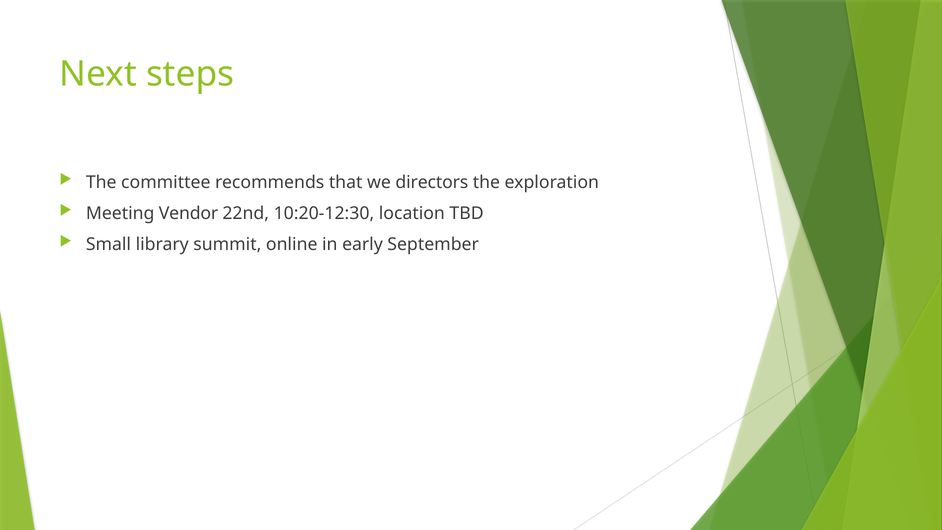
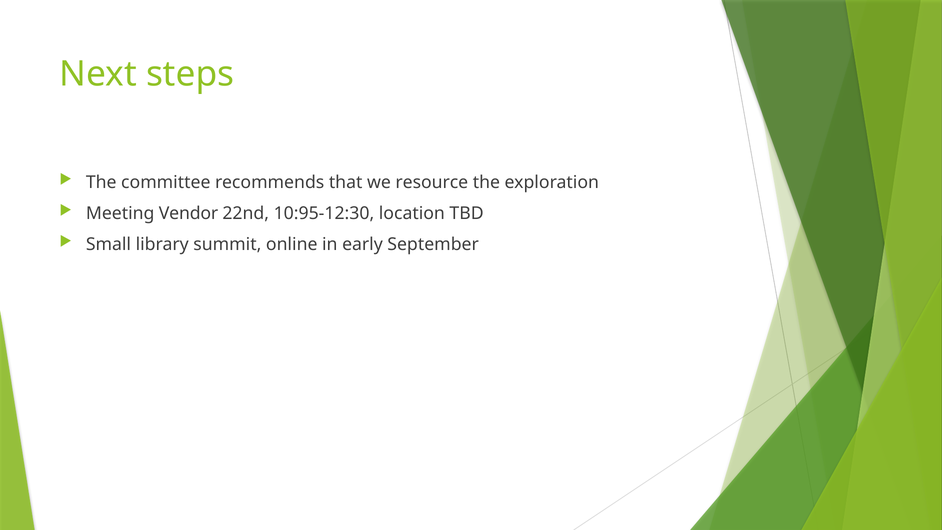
directors: directors -> resource
10:20-12:30: 10:20-12:30 -> 10:95-12:30
